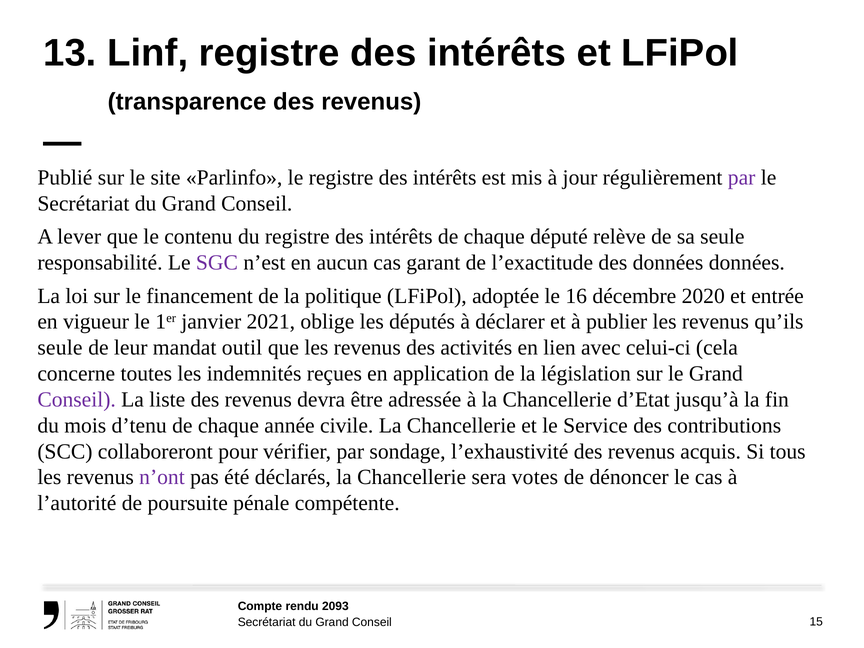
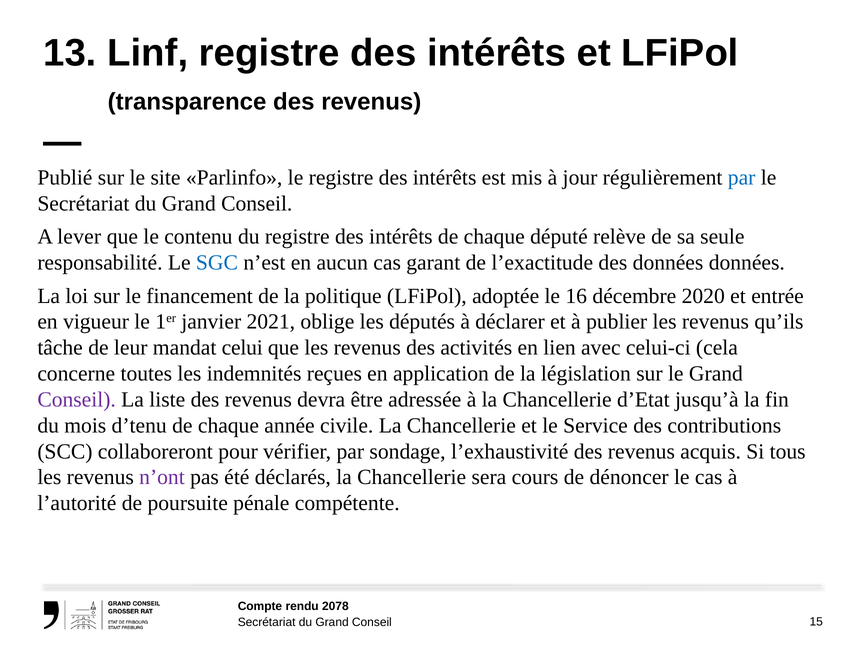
par at (742, 178) colour: purple -> blue
SGC colour: purple -> blue
seule at (60, 348): seule -> tâche
outil: outil -> celui
votes: votes -> cours
2093: 2093 -> 2078
